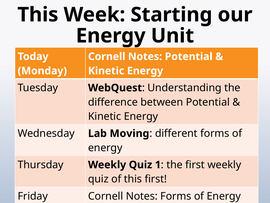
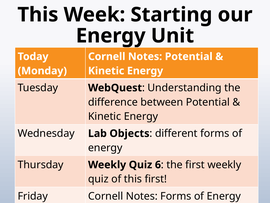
Moving: Moving -> Objects
1: 1 -> 6
